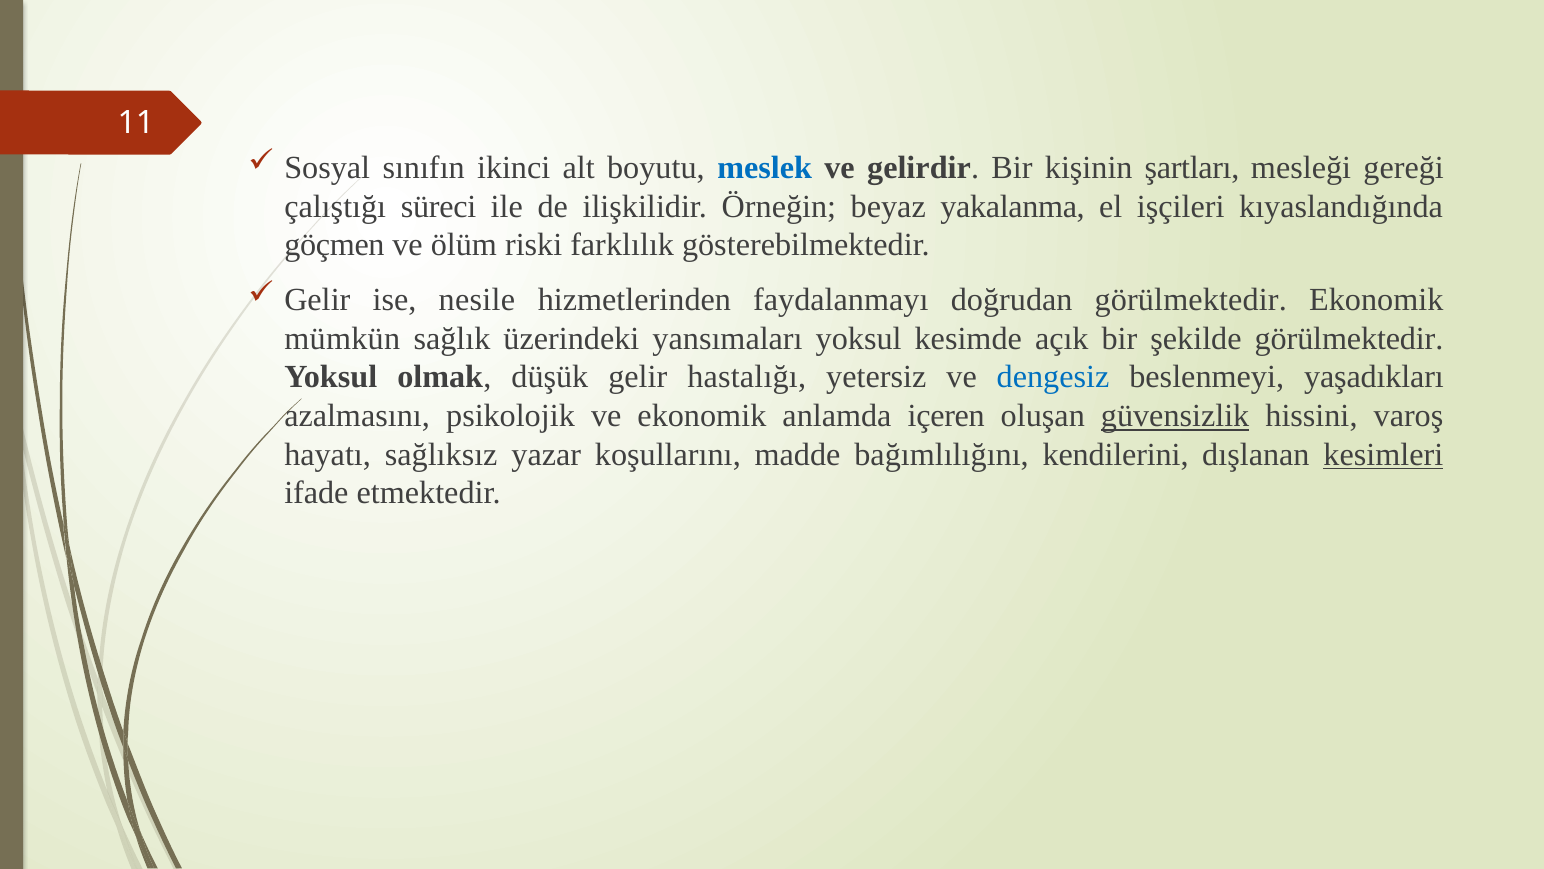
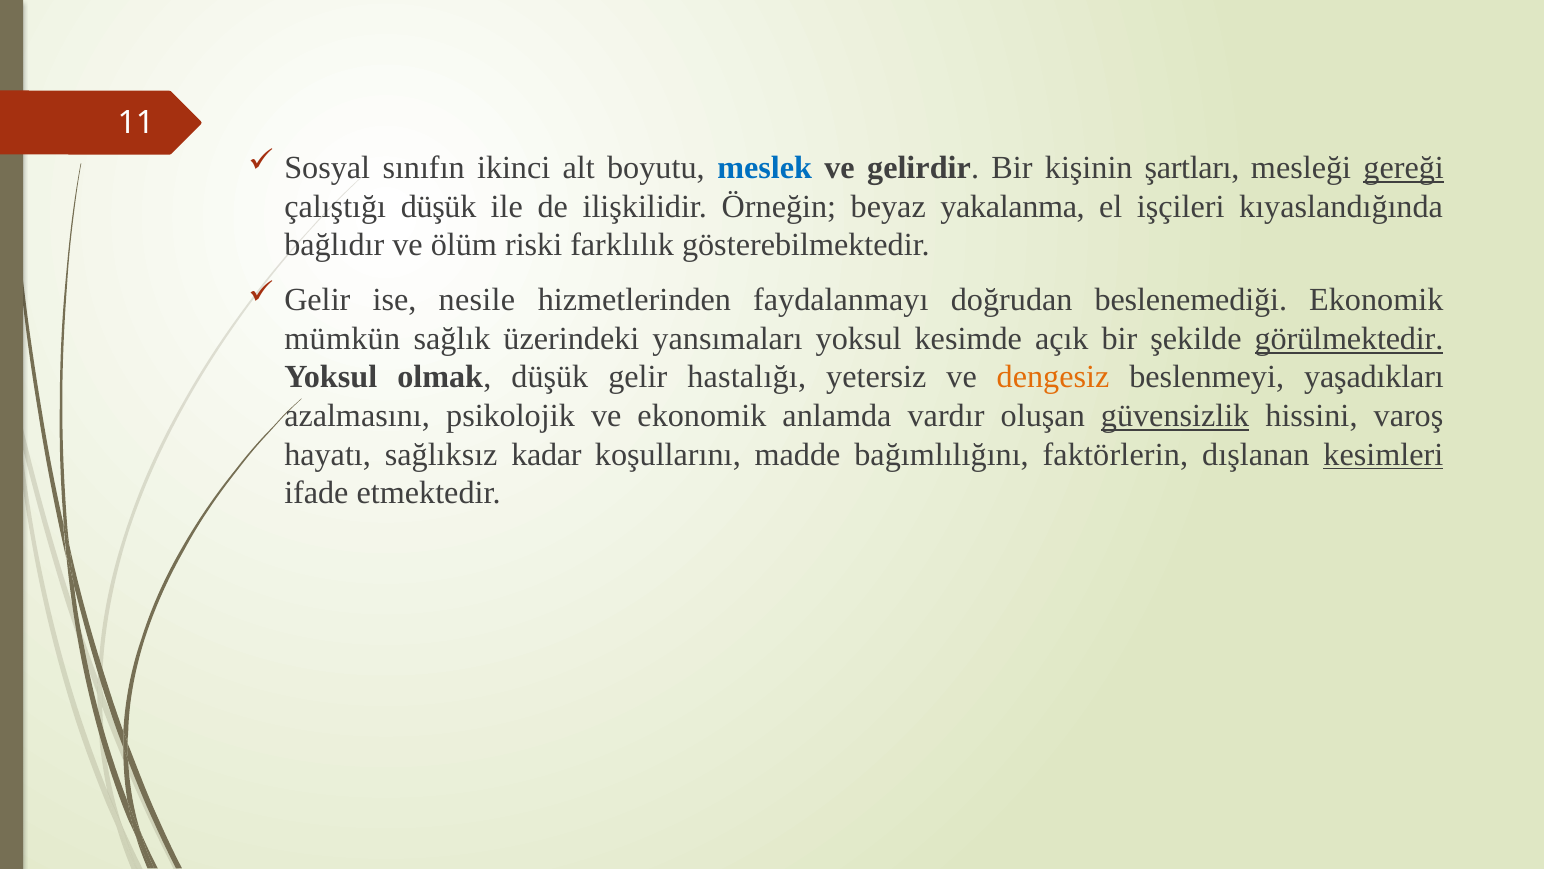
gereği underline: none -> present
çalıştığı süreci: süreci -> düşük
göçmen: göçmen -> bağlıdır
doğrudan görülmektedir: görülmektedir -> beslenemediği
görülmektedir at (1349, 339) underline: none -> present
dengesiz colour: blue -> orange
içeren: içeren -> vardır
yazar: yazar -> kadar
kendilerini: kendilerini -> faktörlerin
